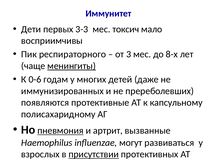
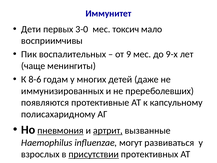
3-3: 3-3 -> 3-0
респираторного: респираторного -> воспалительных
3: 3 -> 9
8-х: 8-х -> 9-х
менингиты underline: present -> none
0-6: 0-6 -> 8-6
артрит underline: none -> present
